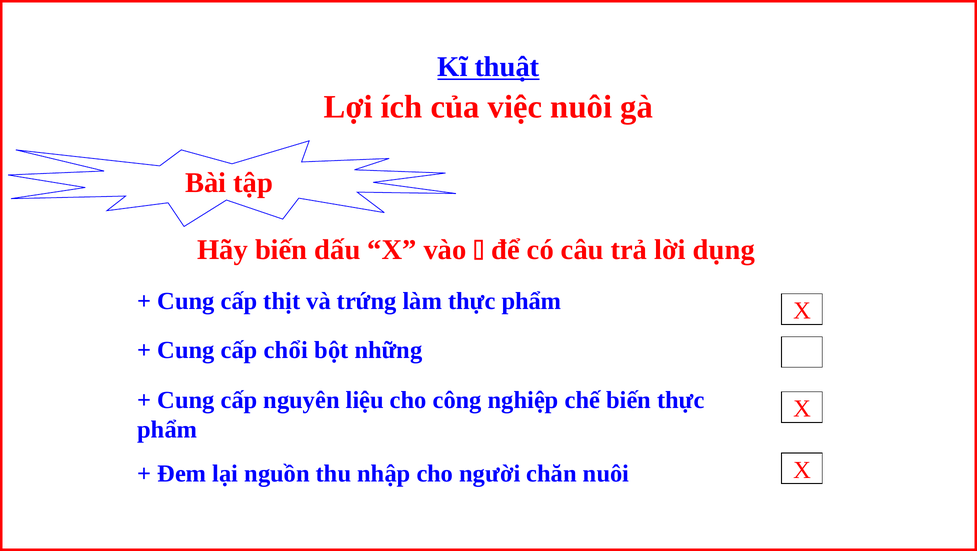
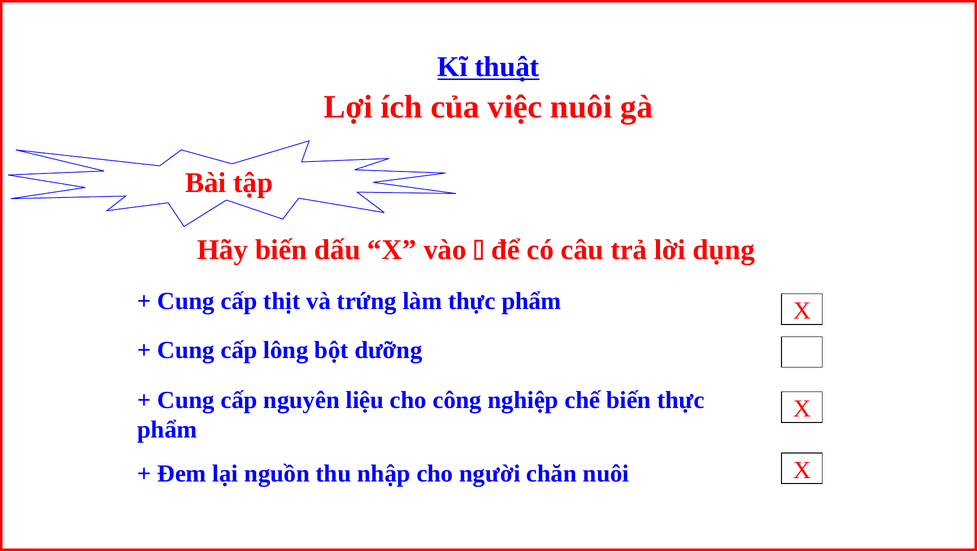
chổi: chổi -> lông
những: những -> dưỡng
